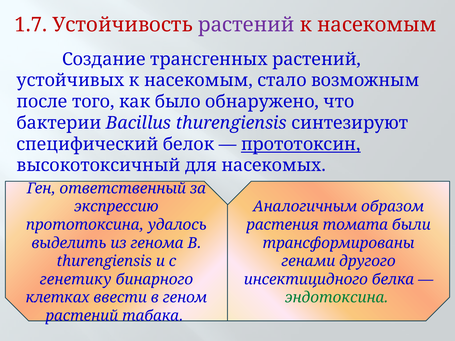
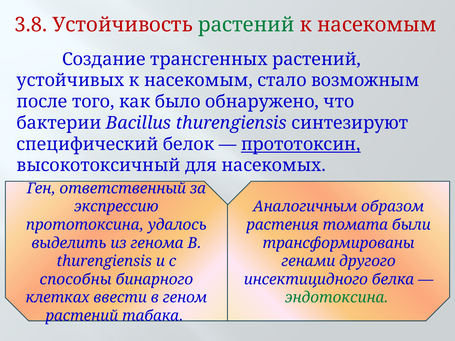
1.7: 1.7 -> 3.8
растений at (246, 25) colour: purple -> green
генетику: генетику -> способны
